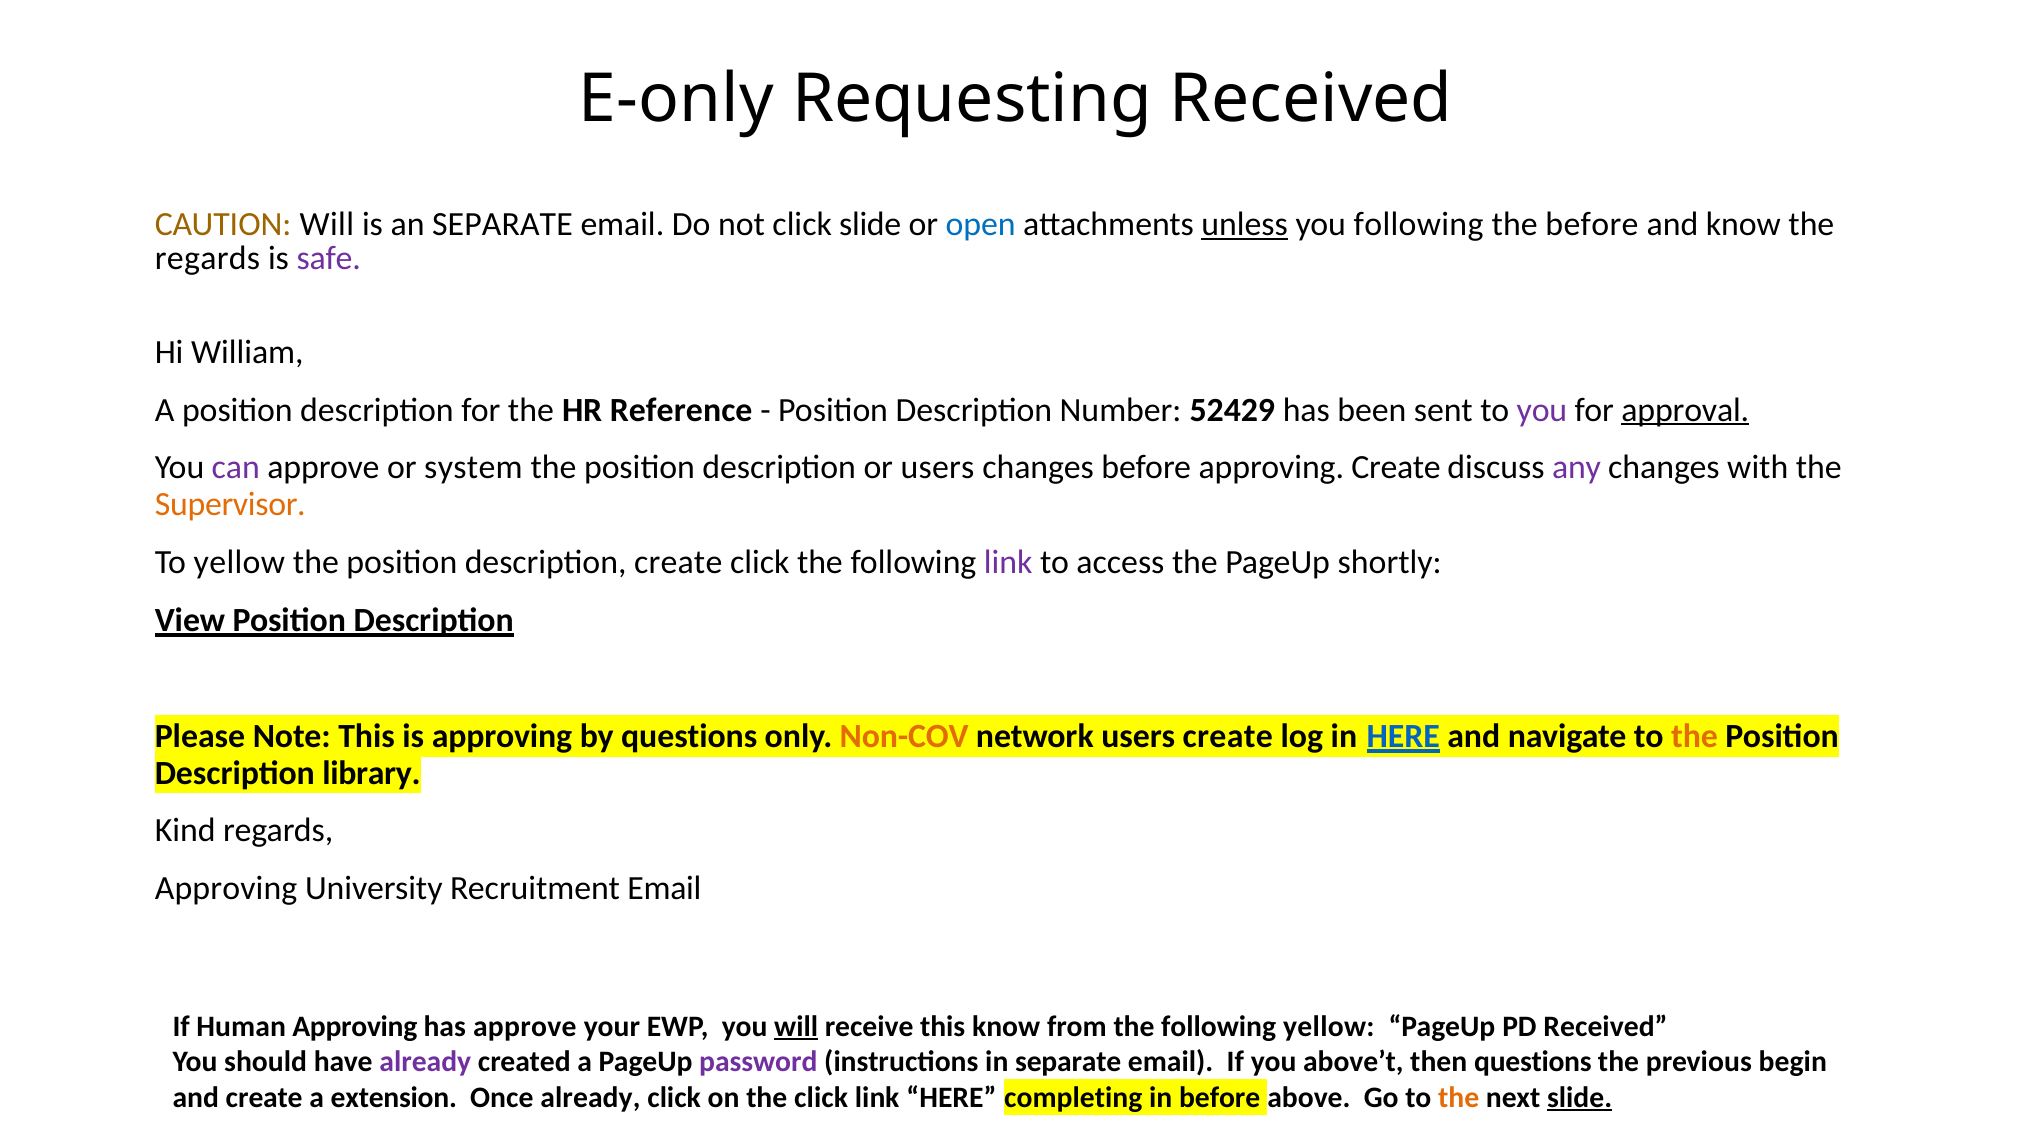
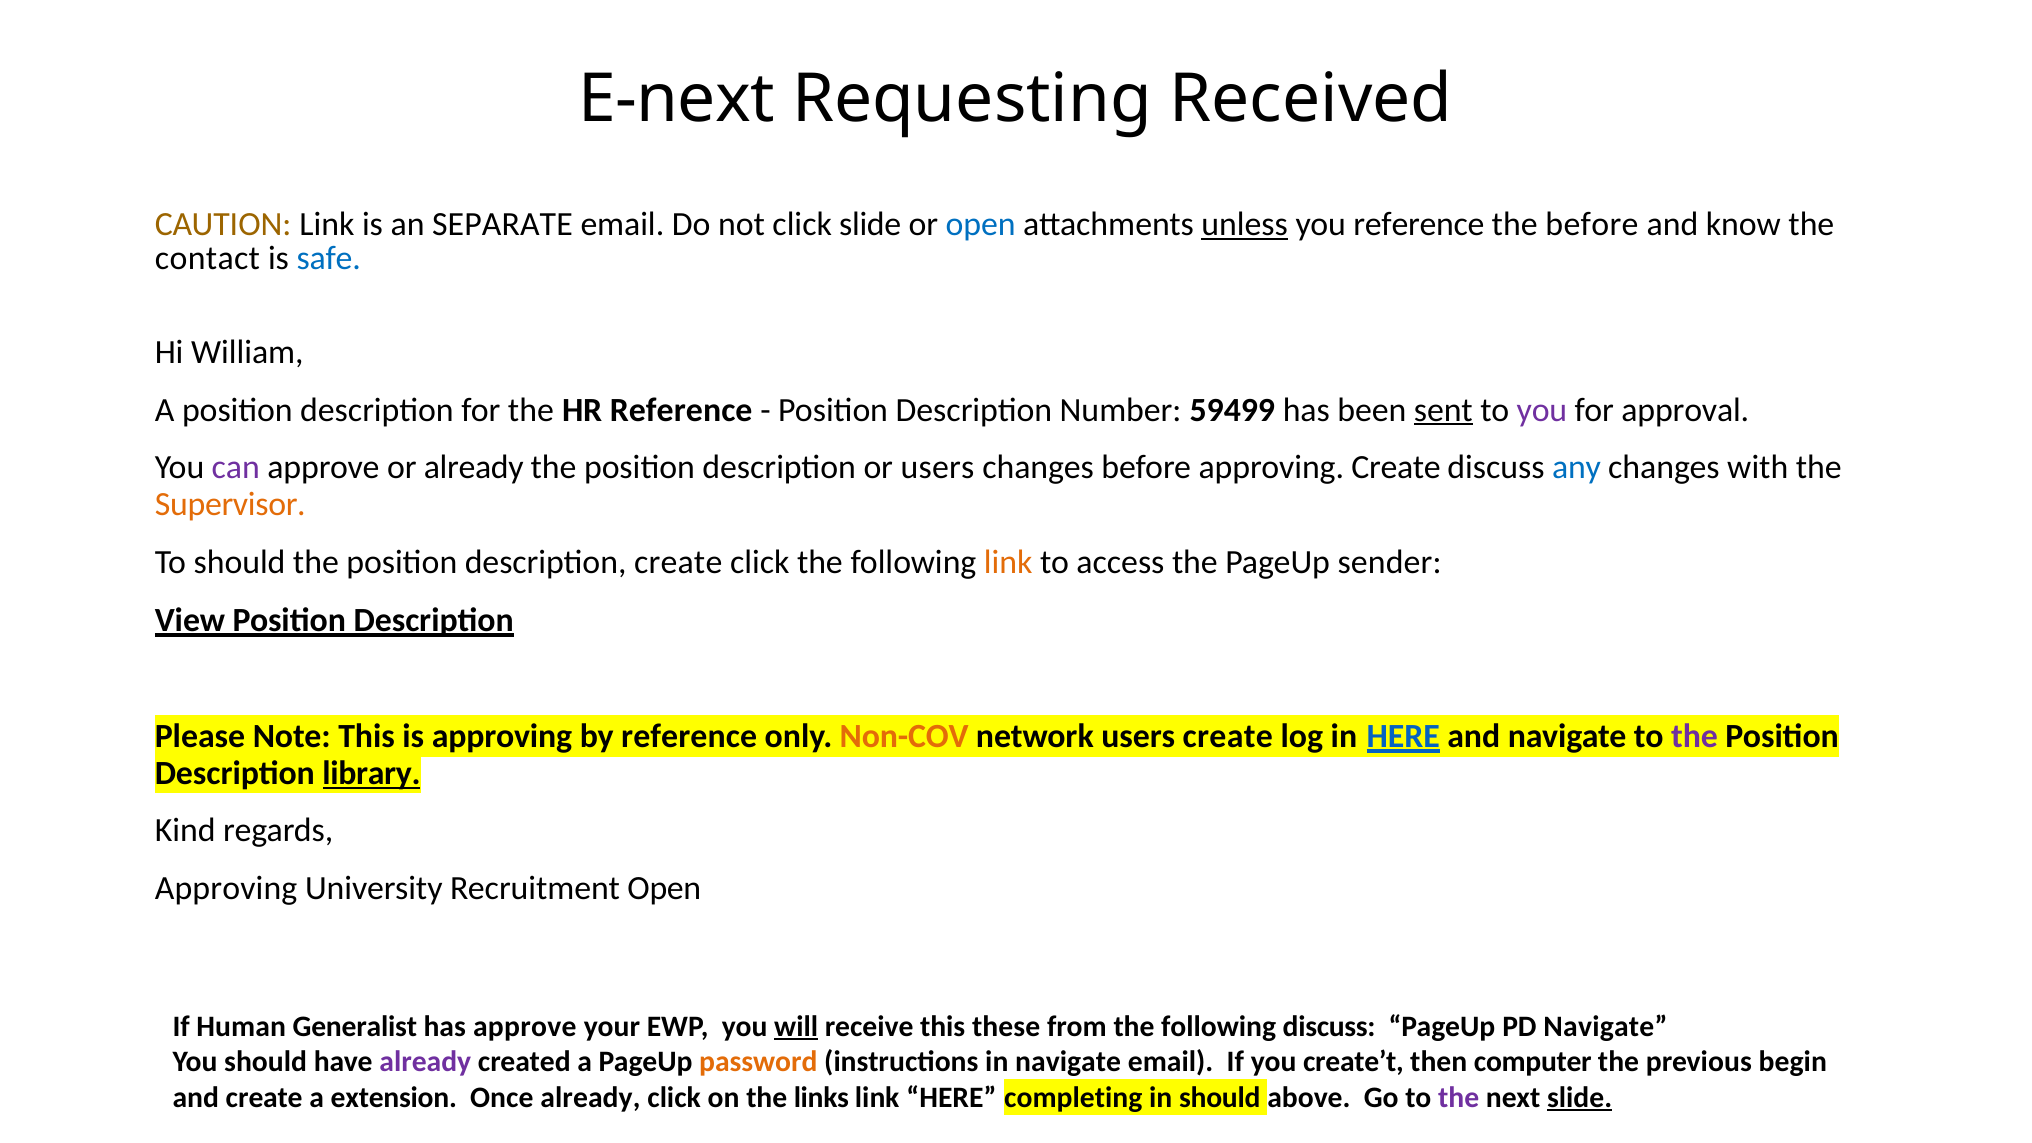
E-only: E-only -> E-next
CAUTION Will: Will -> Link
you following: following -> reference
regards at (208, 258): regards -> contact
safe colour: purple -> blue
52429: 52429 -> 59499
sent underline: none -> present
approval underline: present -> none
or system: system -> already
any colour: purple -> blue
To yellow: yellow -> should
link at (1008, 562) colour: purple -> orange
shortly: shortly -> sender
by questions: questions -> reference
the at (1695, 736) colour: orange -> purple
library underline: none -> present
Recruitment Email: Email -> Open
Human Approving: Approving -> Generalist
this know: know -> these
following yellow: yellow -> discuss
PD Received: Received -> Navigate
password colour: purple -> orange
in separate: separate -> navigate
above’t: above’t -> create’t
then questions: questions -> computer
the click: click -> links
in before: before -> should
the at (1459, 1098) colour: orange -> purple
